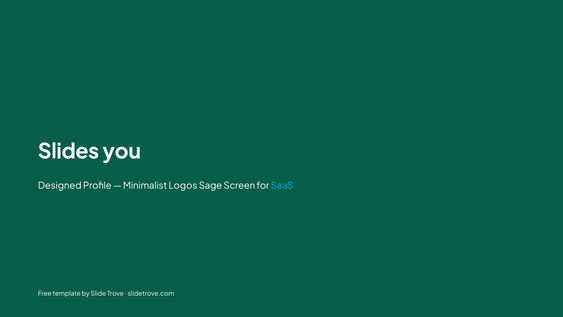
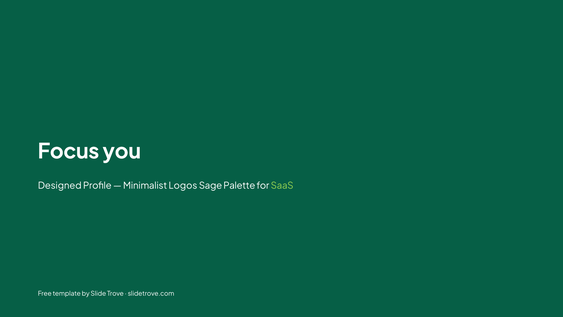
Slides: Slides -> Focus
Screen: Screen -> Palette
SaaS colour: light blue -> light green
